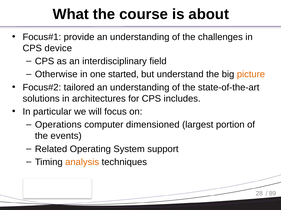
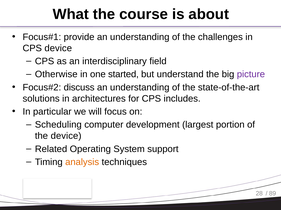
picture colour: orange -> purple
tailored: tailored -> discuss
Operations: Operations -> Scheduling
dimensioned: dimensioned -> development
the events: events -> device
